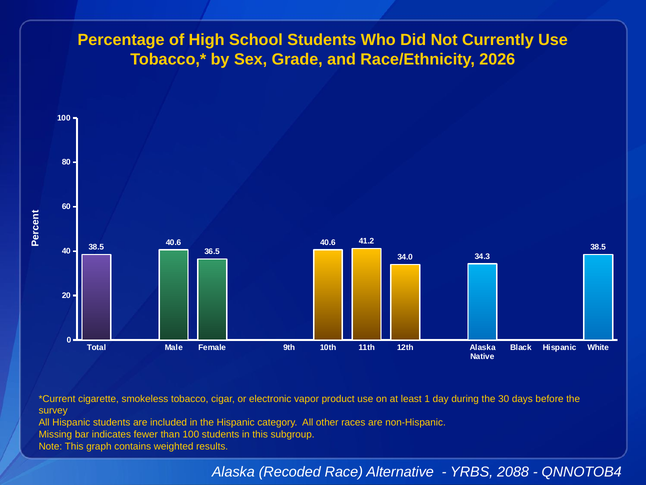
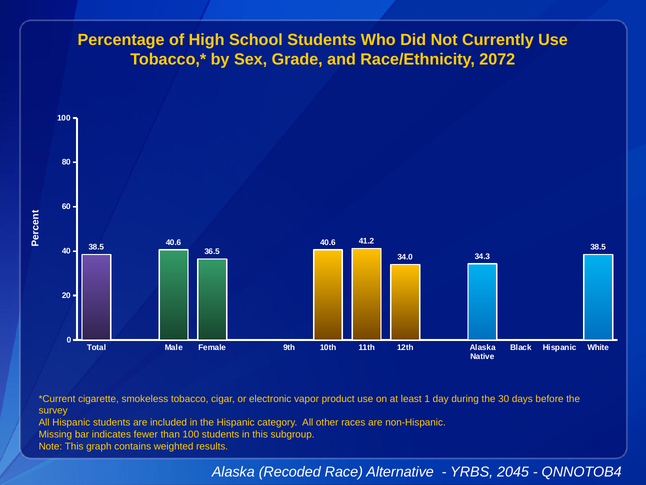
2026: 2026 -> 2072
2088: 2088 -> 2045
